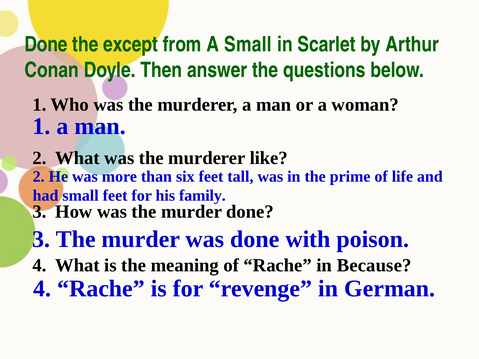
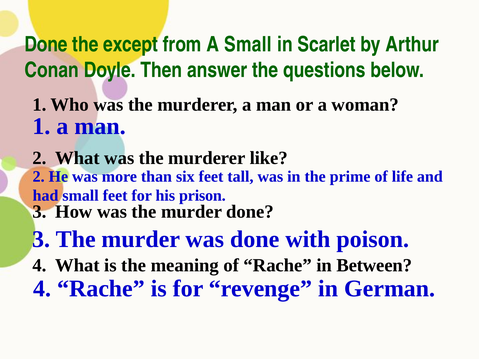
family: family -> prison
Because: Because -> Between
